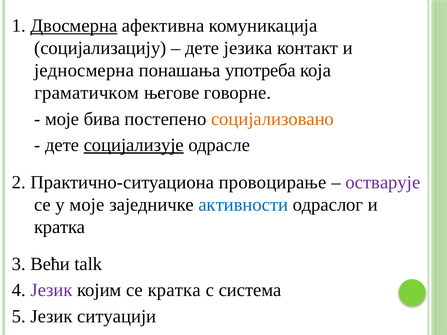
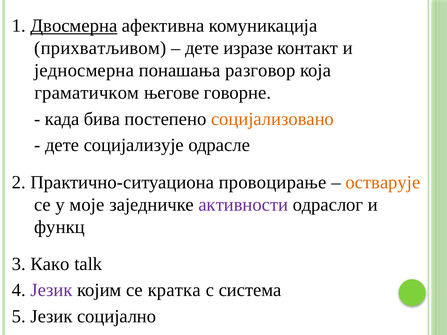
социјализацију: социјализацију -> прихватљивом
језика: језика -> изразе
употреба: употреба -> разговор
моје at (62, 119): моје -> када
социјализује underline: present -> none
остварује colour: purple -> orange
активности colour: blue -> purple
кратка at (60, 227): кратка -> функц
Већи: Већи -> Како
ситуацији: ситуацији -> социјално
